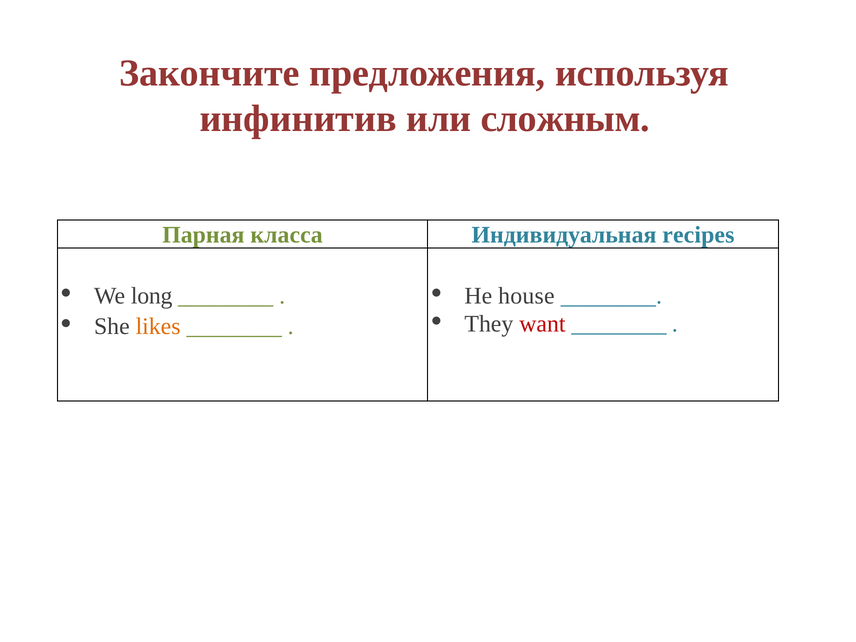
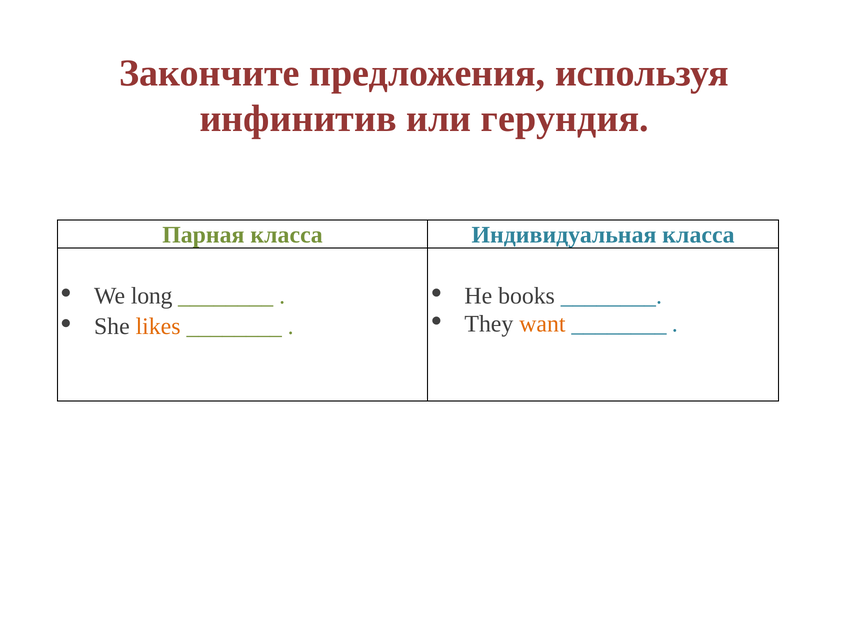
сложным: сложным -> герундия
Индивидуальная recipes: recipes -> класса
house: house -> books
want colour: red -> orange
